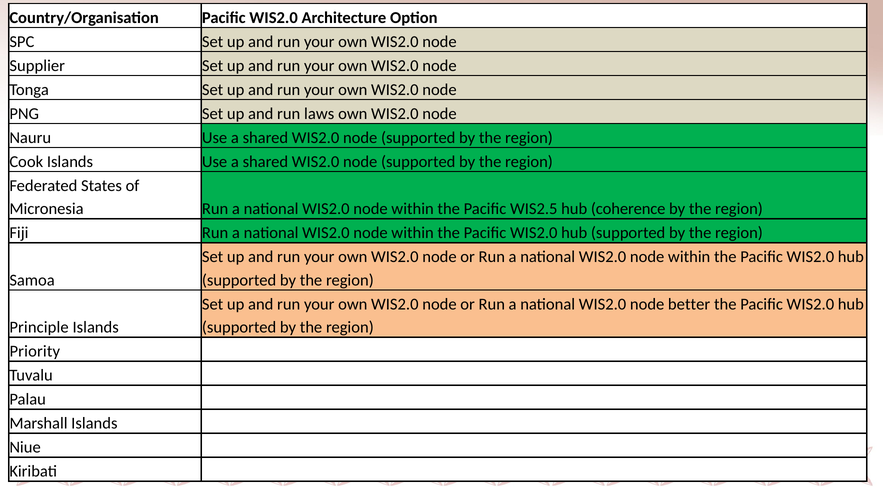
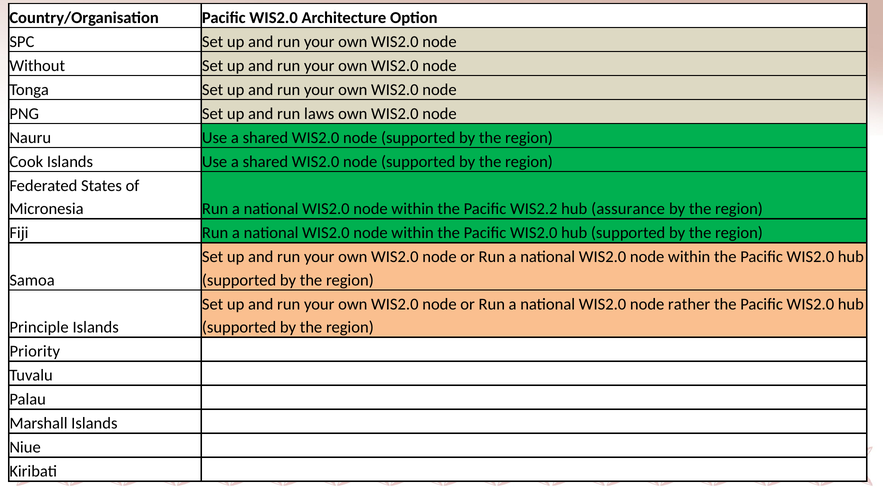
Supplier: Supplier -> Without
WIS2.5: WIS2.5 -> WIS2.2
coherence: coherence -> assurance
better: better -> rather
